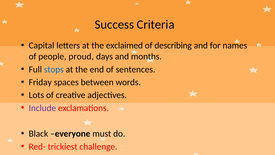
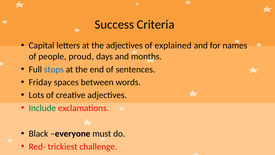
the exclaimed: exclaimed -> adjectives
describing: describing -> explained
Include colour: purple -> green
